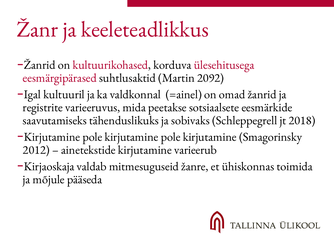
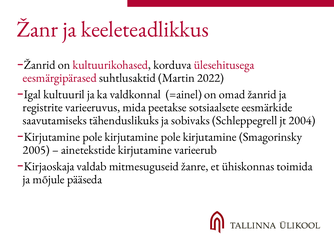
2092: 2092 -> 2022
2018: 2018 -> 2004
2012: 2012 -> 2005
